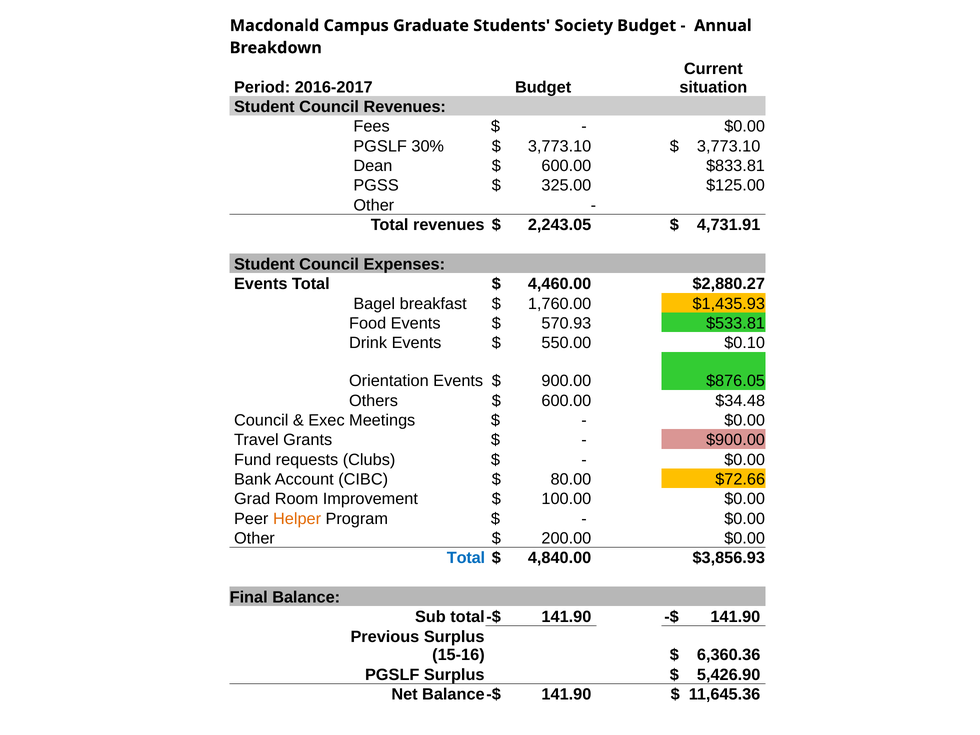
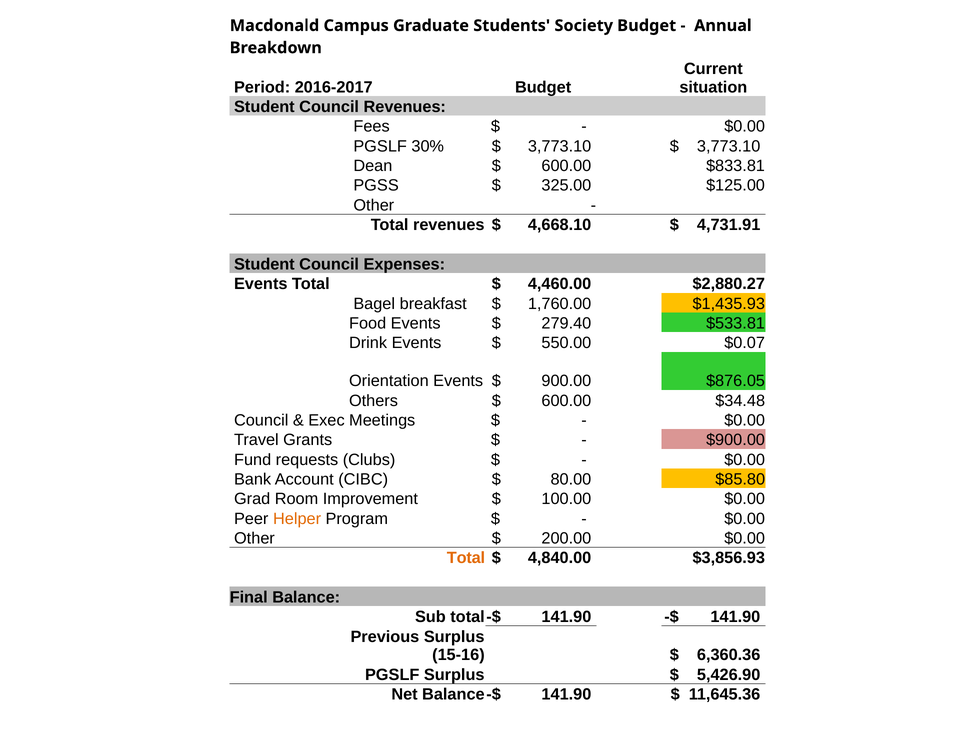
2,243.05: 2,243.05 -> 4,668.10
570.93: 570.93 -> 279.40
$0.10: $0.10 -> $0.07
$72.66: $72.66 -> $85.80
Total at (466, 558) colour: blue -> orange
